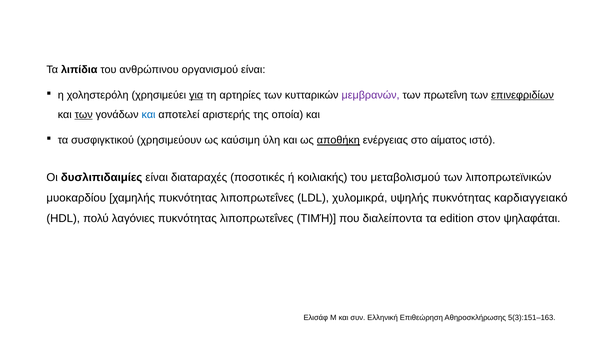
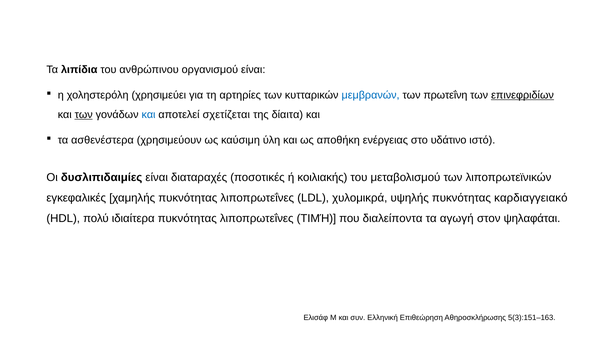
για underline: present -> none
μεμβρανών colour: purple -> blue
αριστερής: αριστερής -> σχετίζεται
οποία: οποία -> δίαιτα
συσφιγκτικού: συσφιγκτικού -> ασθενέστερα
αποθήκη underline: present -> none
αίματος: αίματος -> υδάτινο
μυοκαρδίου: μυοκαρδίου -> εγκεφαλικές
λαγόνιες: λαγόνιες -> ιδιαίτερα
edition: edition -> αγωγή
